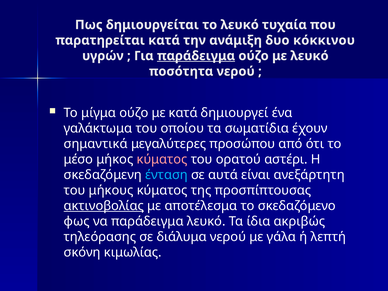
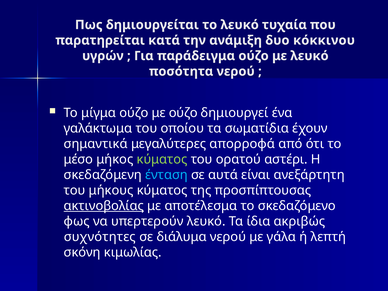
παράδειγμα at (196, 56) underline: present -> none
με κατά: κατά -> ούζο
προσώπου: προσώπου -> απορροφά
κύματος at (162, 159) colour: pink -> light green
να παράδειγμα: παράδειγμα -> υπερτερούν
τηλεόρασης: τηλεόρασης -> συχνότητες
